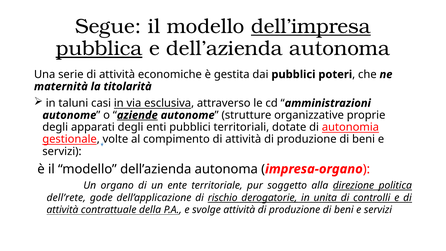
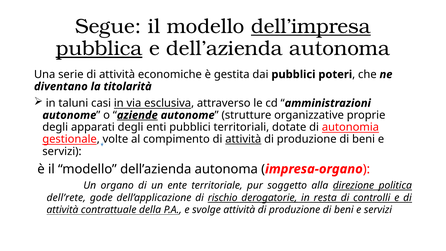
maternità: maternità -> diventano
attività at (243, 139) underline: none -> present
unita: unita -> resta
